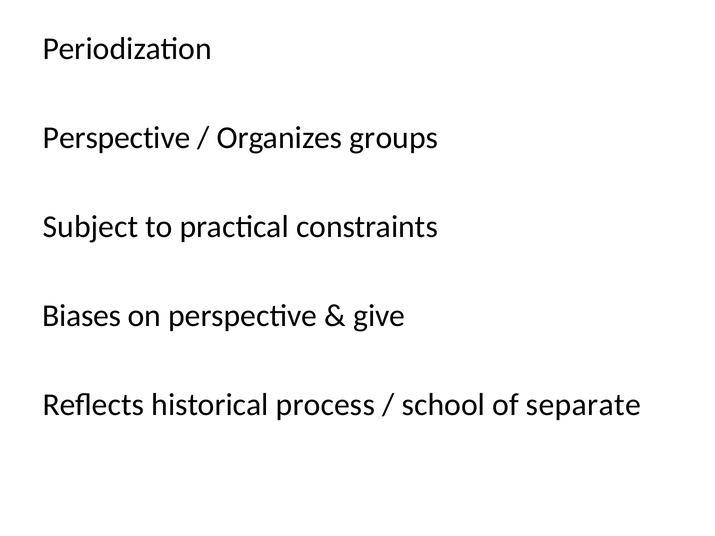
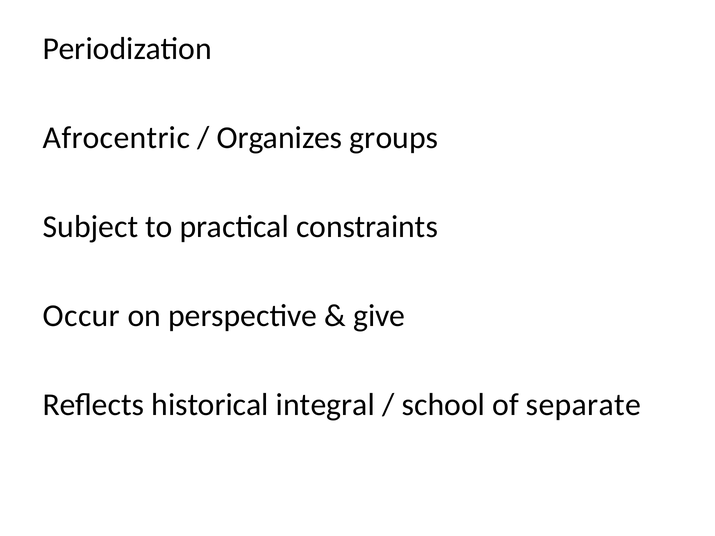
Perspective at (117, 138): Perspective -> Afrocentric
Biases: Biases -> Occur
process: process -> integral
